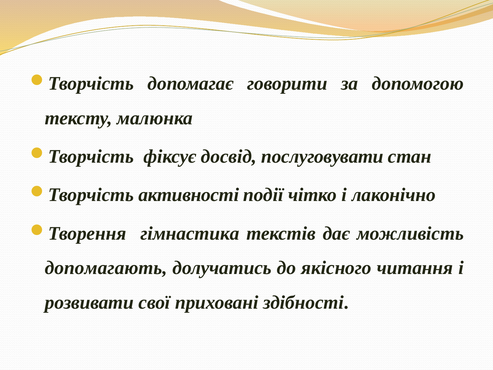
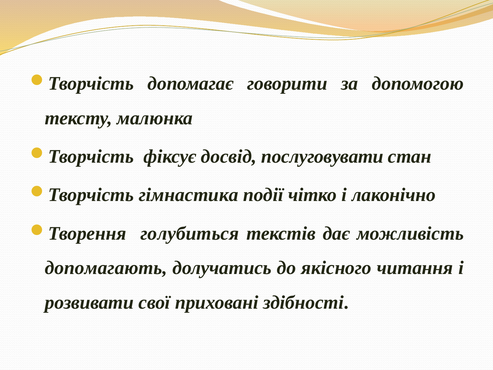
активності: активності -> гімнастика
гімнастика: гімнастика -> голубиться
